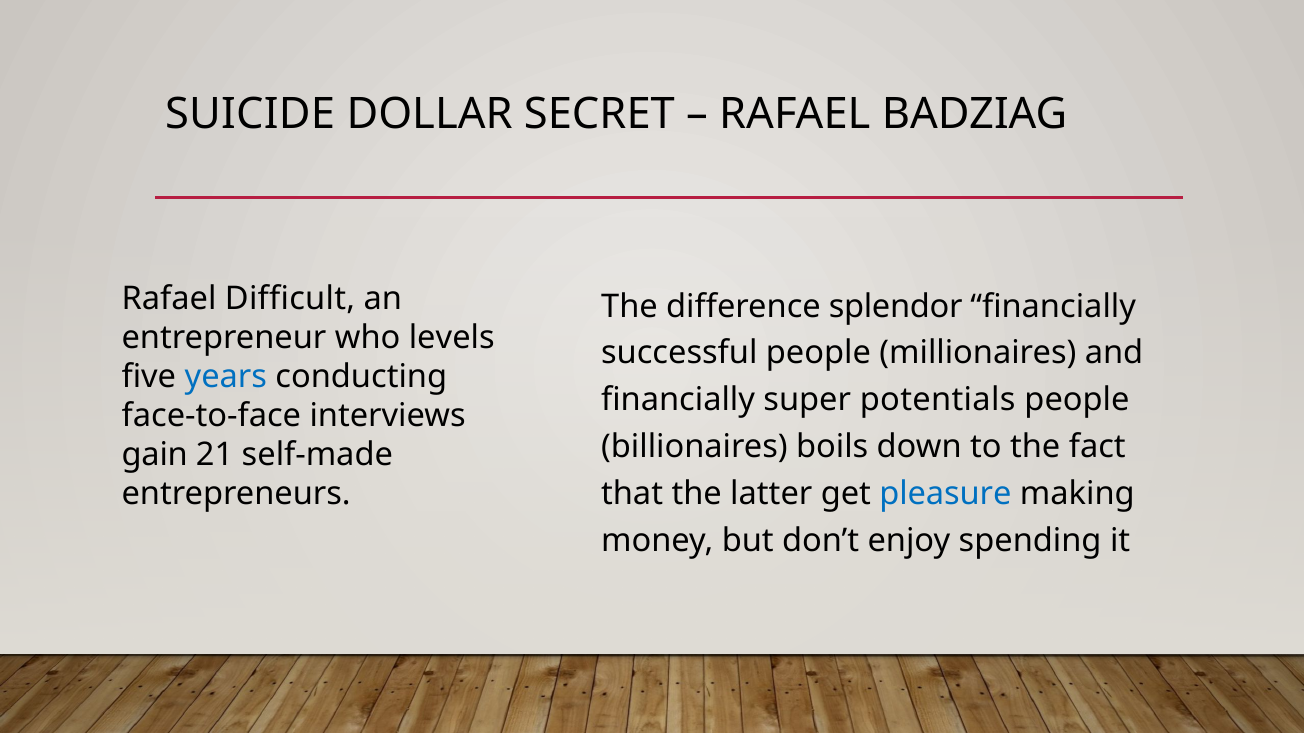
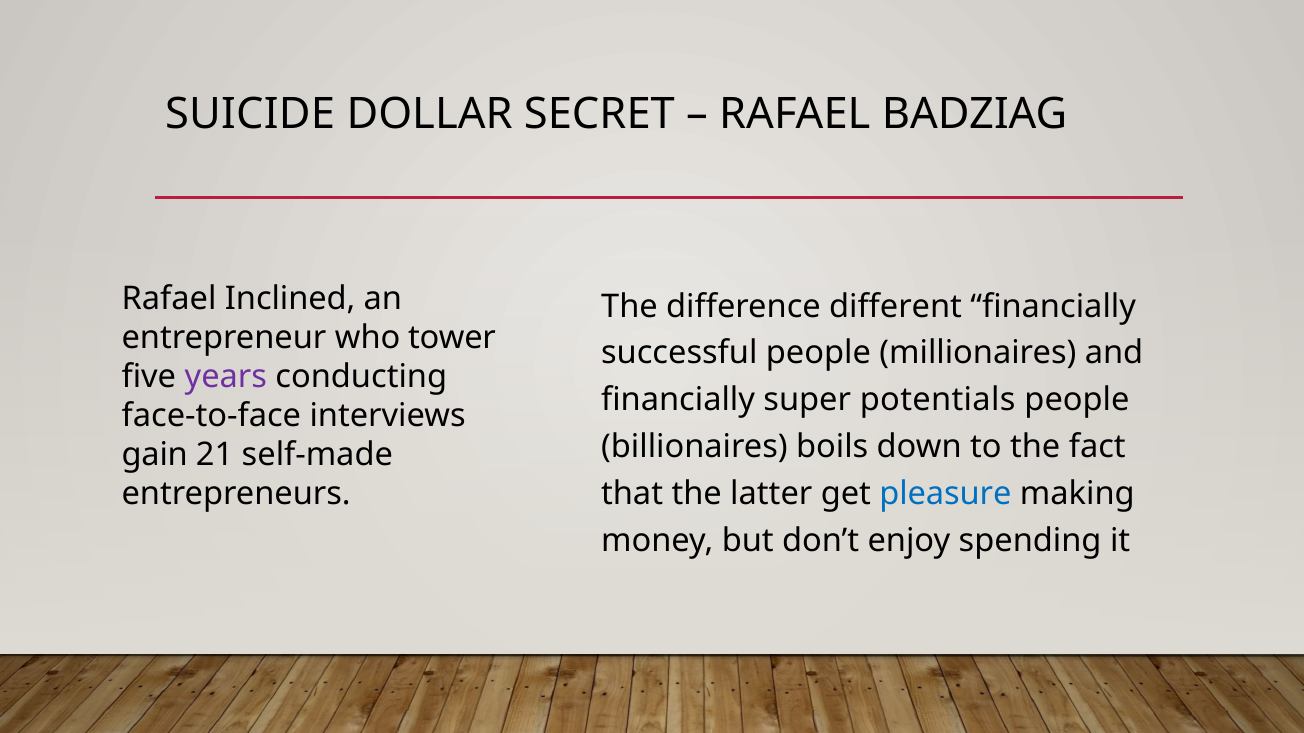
Difficult: Difficult -> Inclined
splendor: splendor -> different
levels: levels -> tower
years colour: blue -> purple
